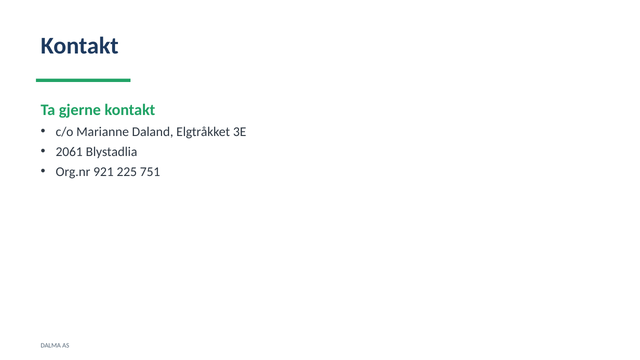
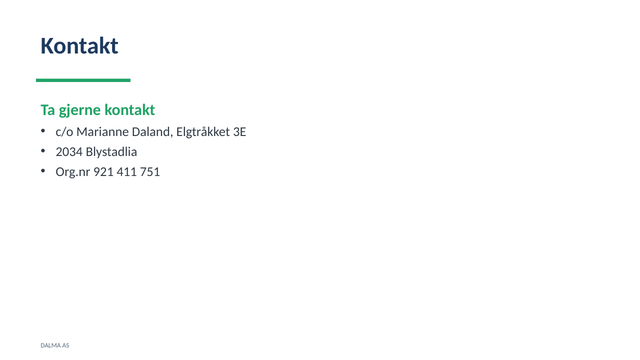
2061: 2061 -> 2034
225: 225 -> 411
